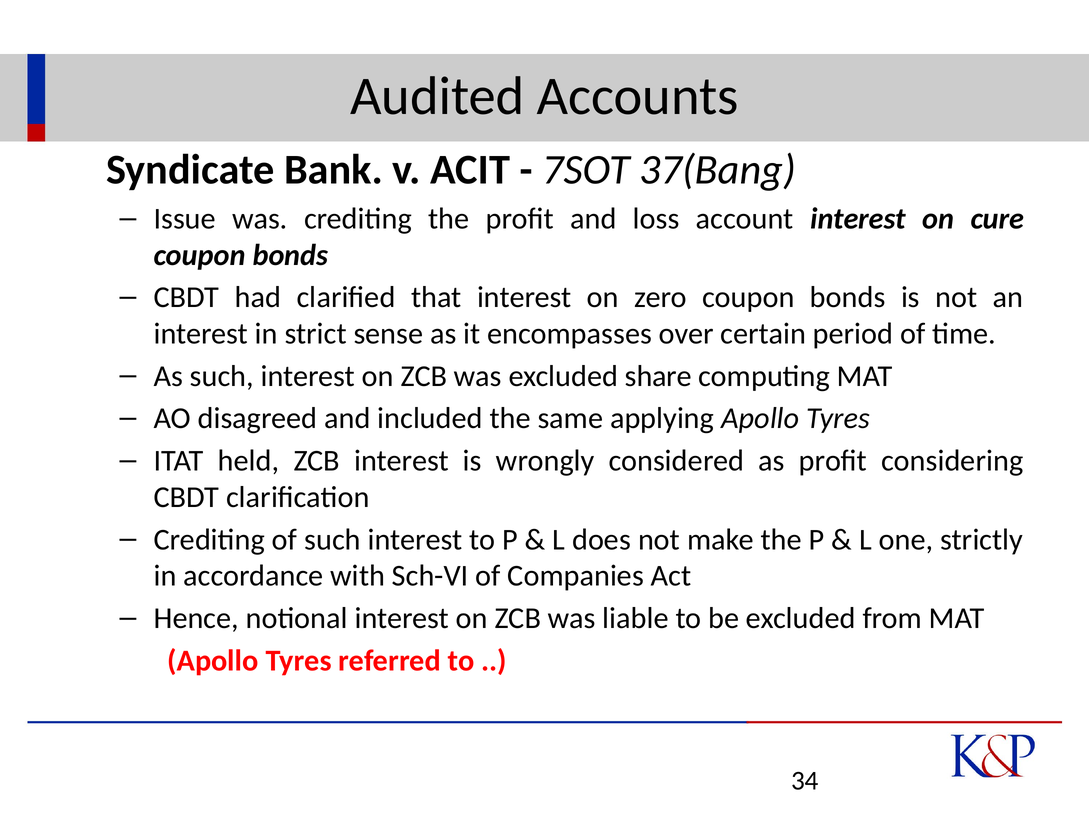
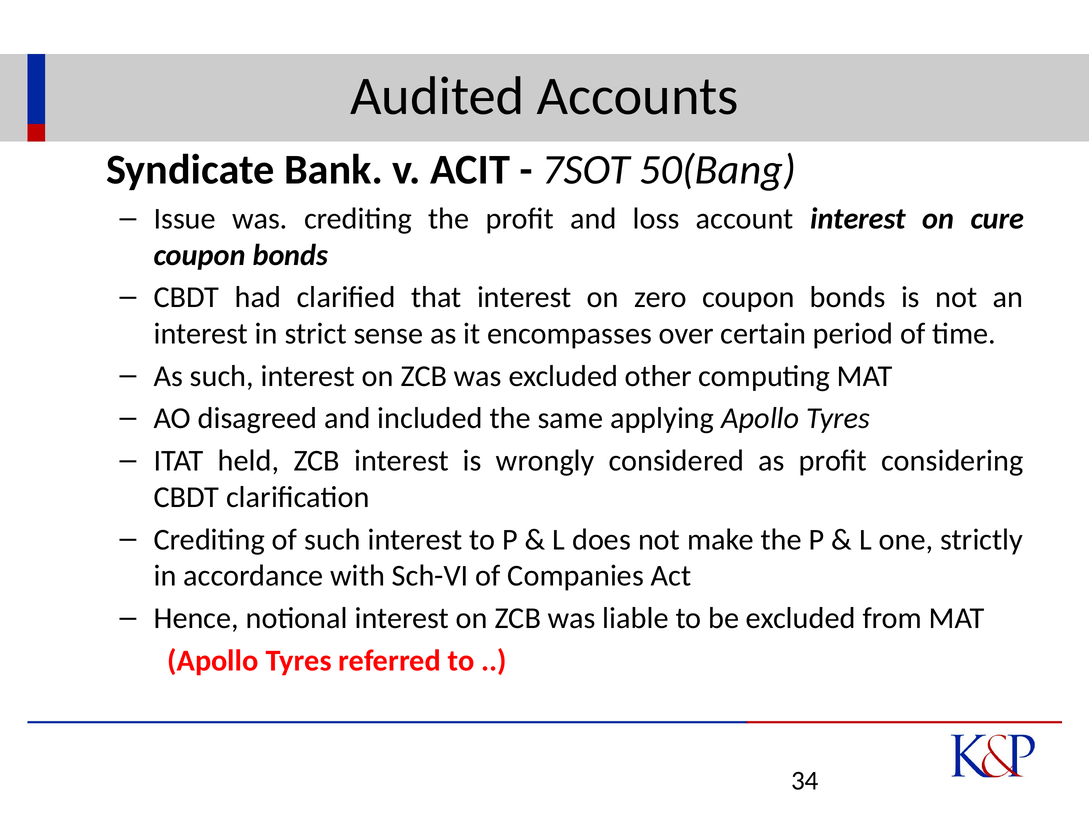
37(Bang: 37(Bang -> 50(Bang
share: share -> other
